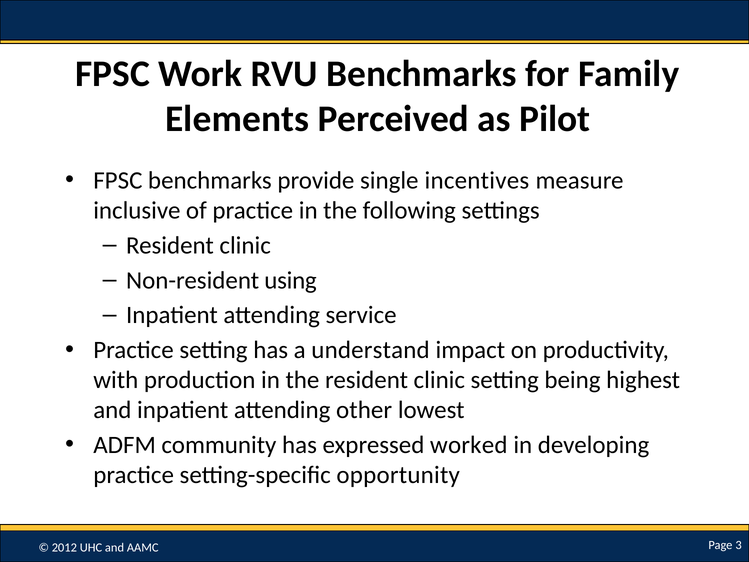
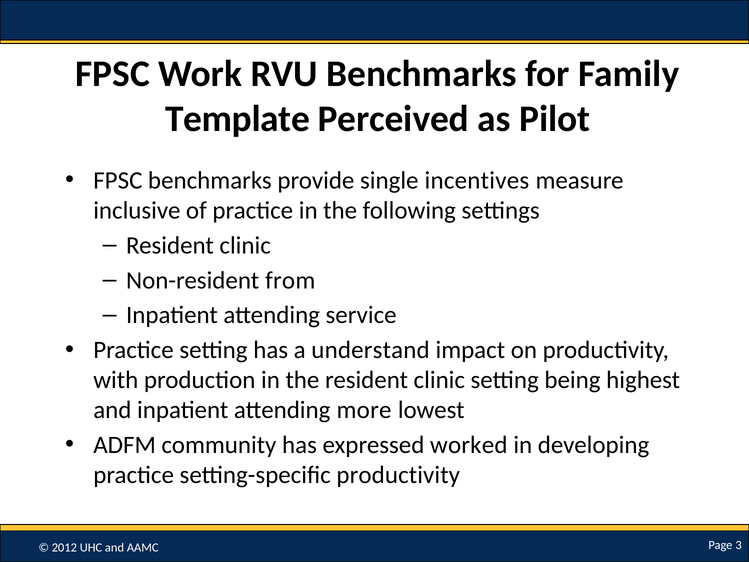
Elements: Elements -> Template
using: using -> from
other: other -> more
setting-specific opportunity: opportunity -> productivity
